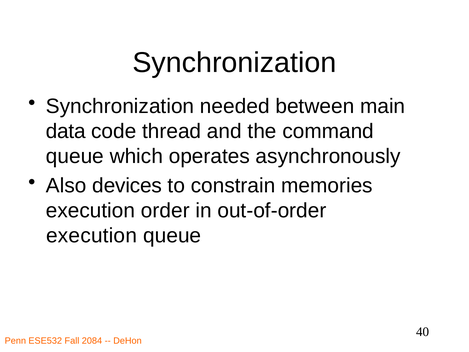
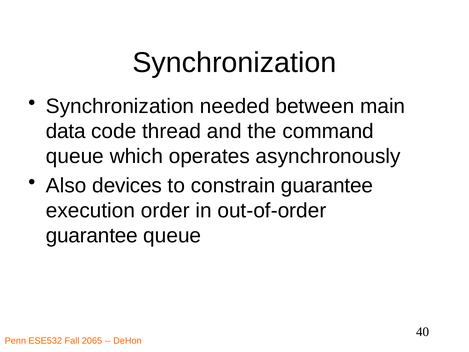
constrain memories: memories -> guarantee
execution at (92, 235): execution -> guarantee
2084: 2084 -> 2065
